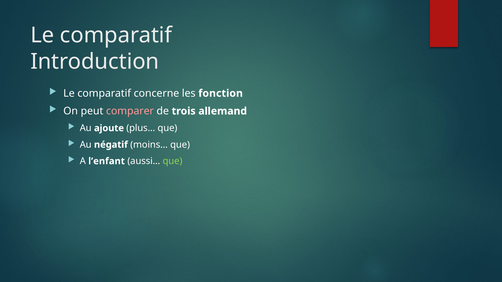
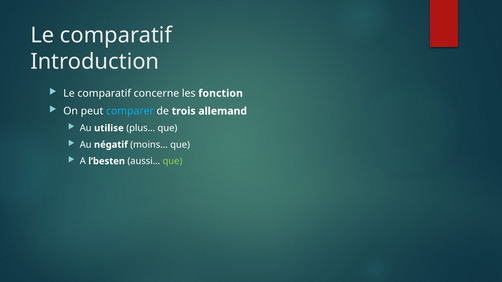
comparer colour: pink -> light blue
ajoute: ajoute -> utilise
l’enfant: l’enfant -> l’besten
